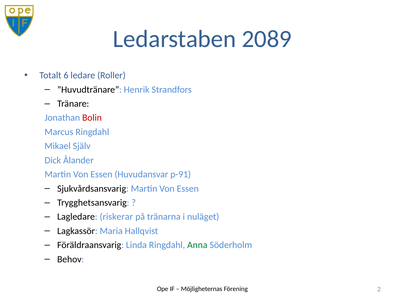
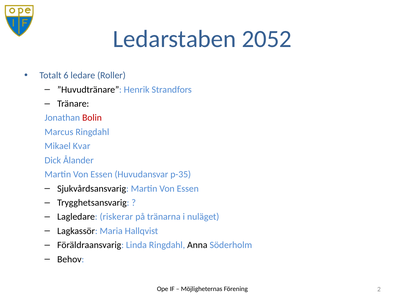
2089: 2089 -> 2052
Själv: Själv -> Kvar
p-91: p-91 -> p-35
Anna colour: green -> black
